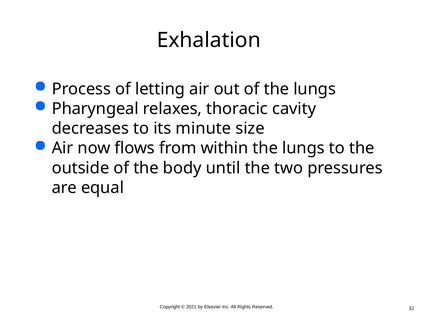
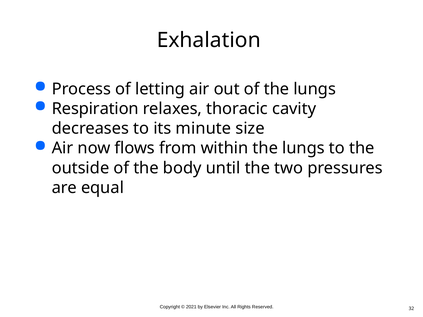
Pharyngeal: Pharyngeal -> Respiration
